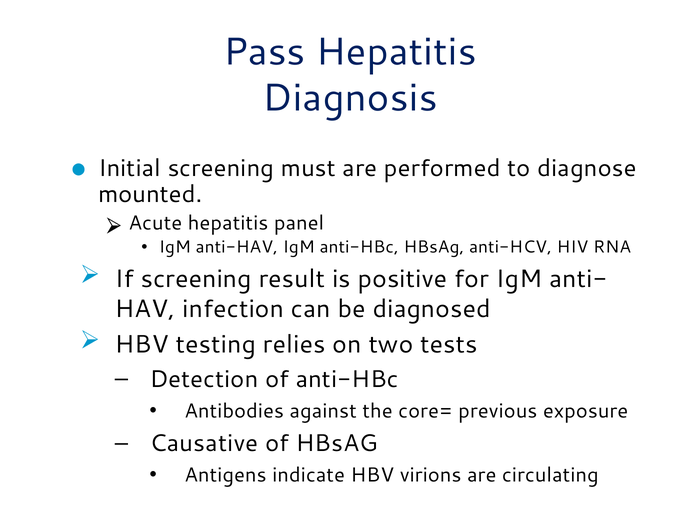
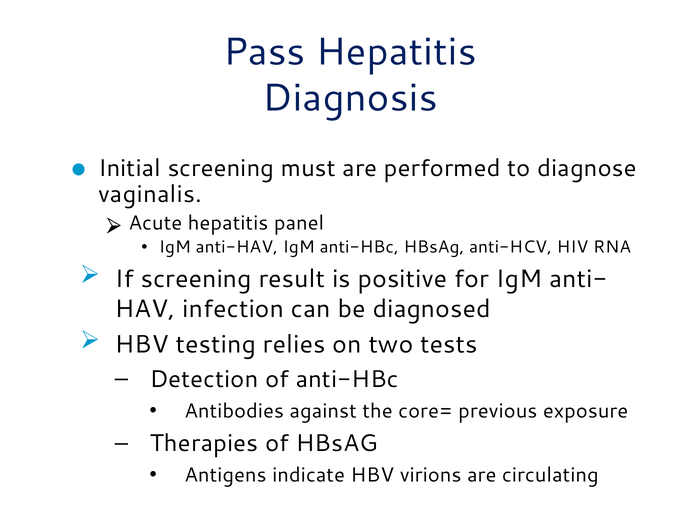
mounted: mounted -> vaginalis
Causative: Causative -> Therapies
